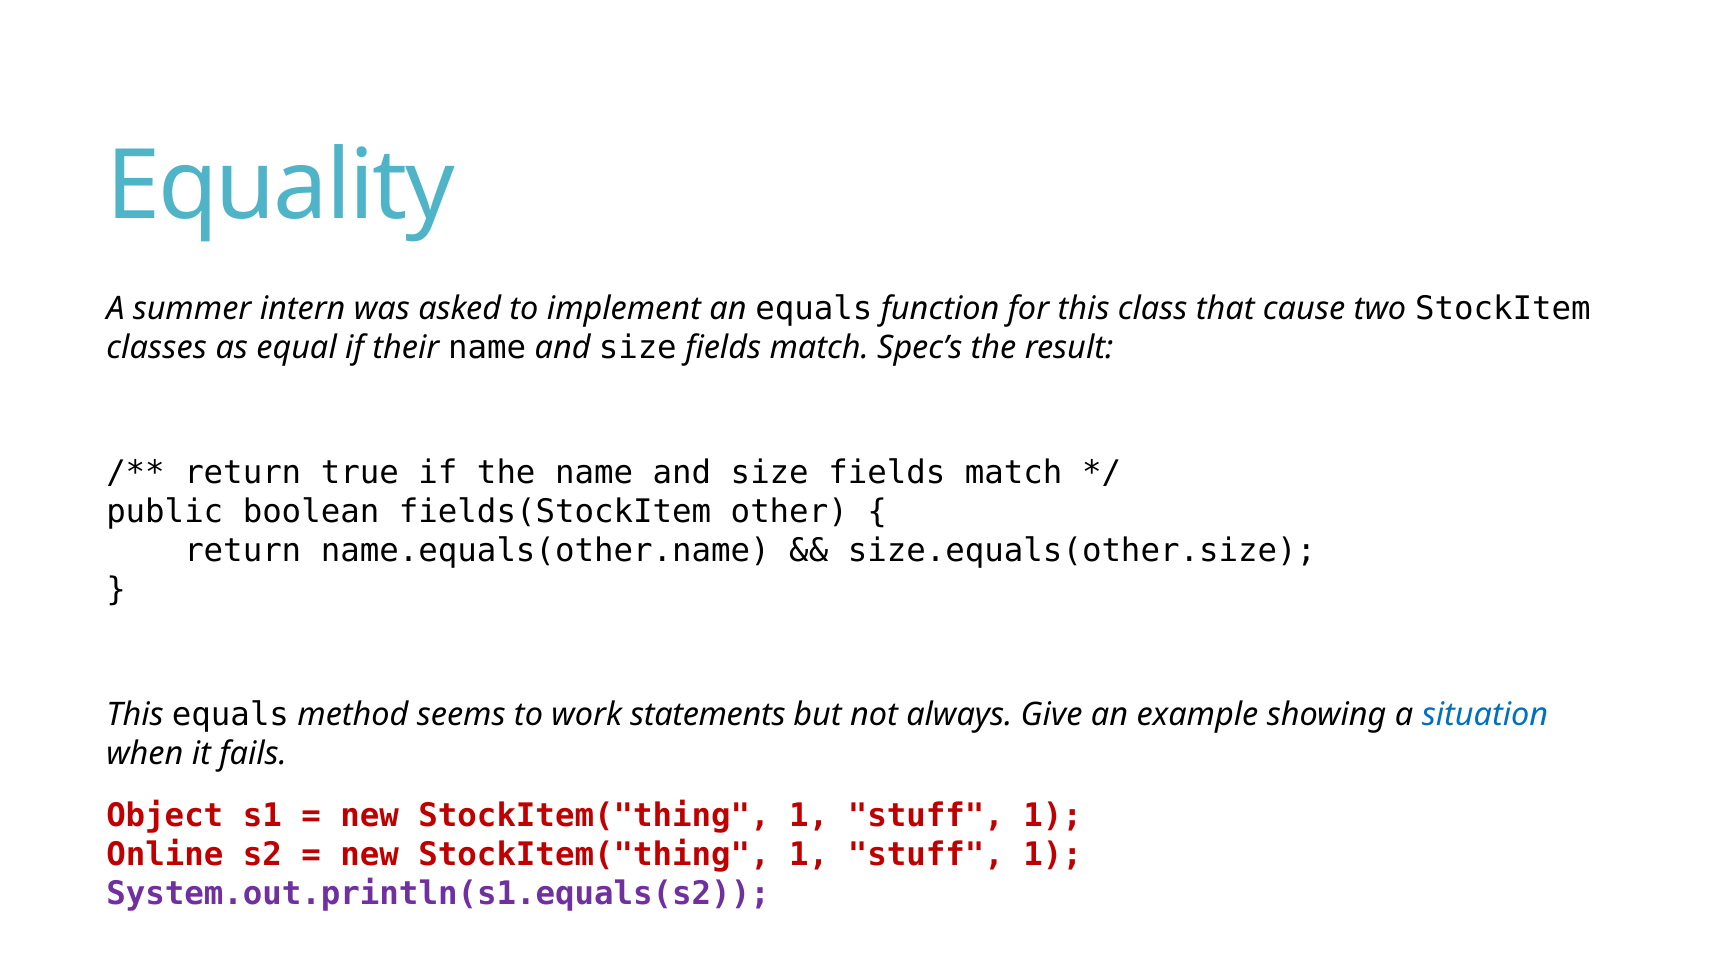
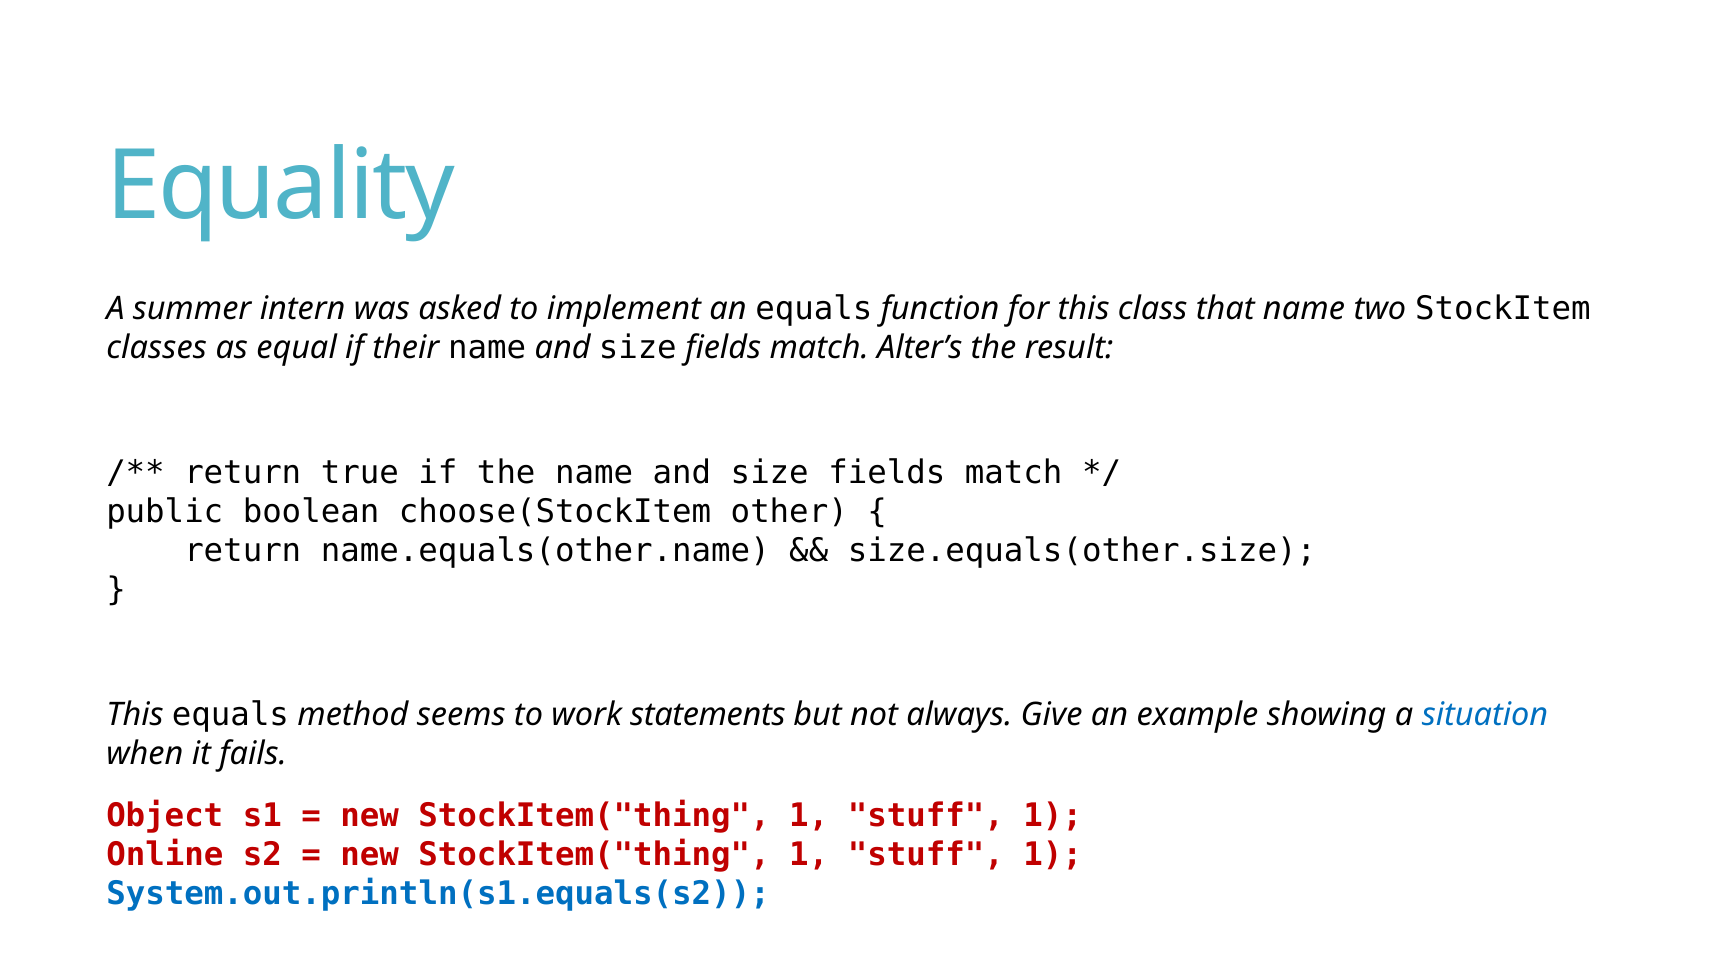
that cause: cause -> name
Spec’s: Spec’s -> Alter’s
fields(StockItem: fields(StockItem -> choose(StockItem
System.out.println(s1.equals(s2 colour: purple -> blue
